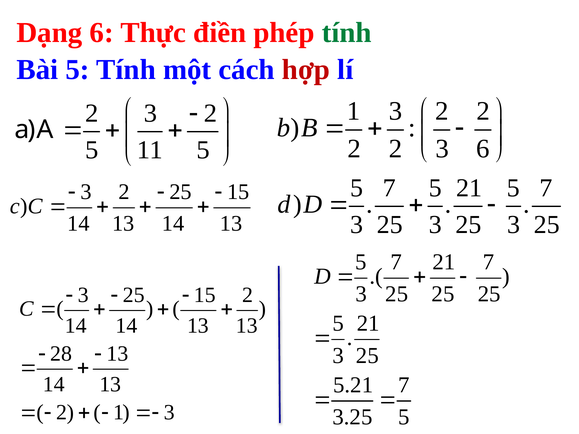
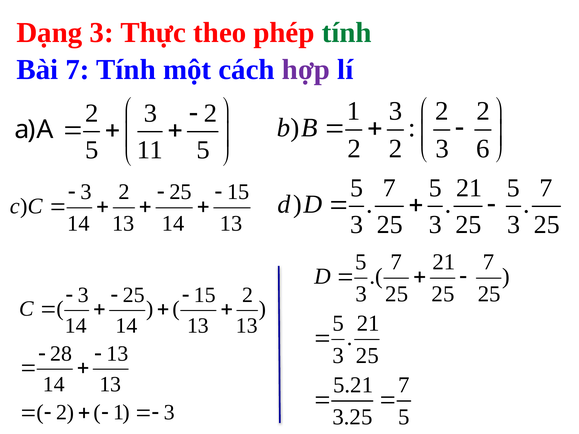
Dạng 6: 6 -> 3
điền: điền -> theo
Bài 5: 5 -> 7
hợp colour: red -> purple
